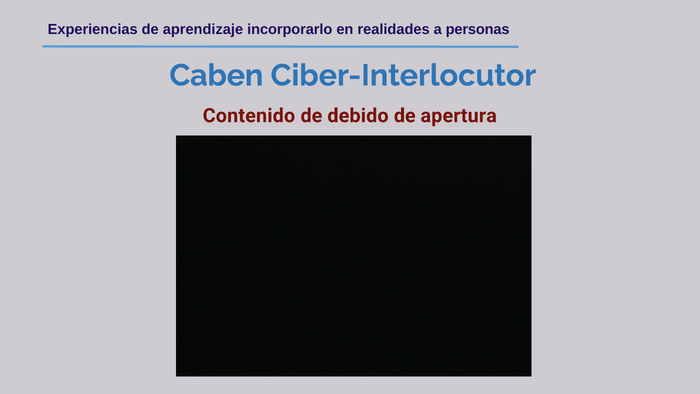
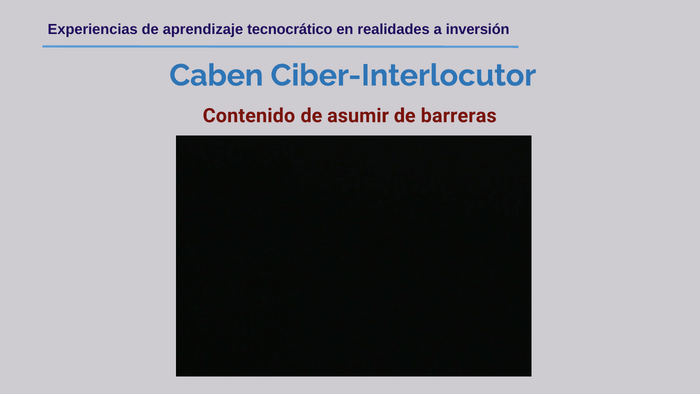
incorporarlo: incorporarlo -> tecnocrático
personas: personas -> inversión
debido: debido -> asumir
apertura: apertura -> barreras
